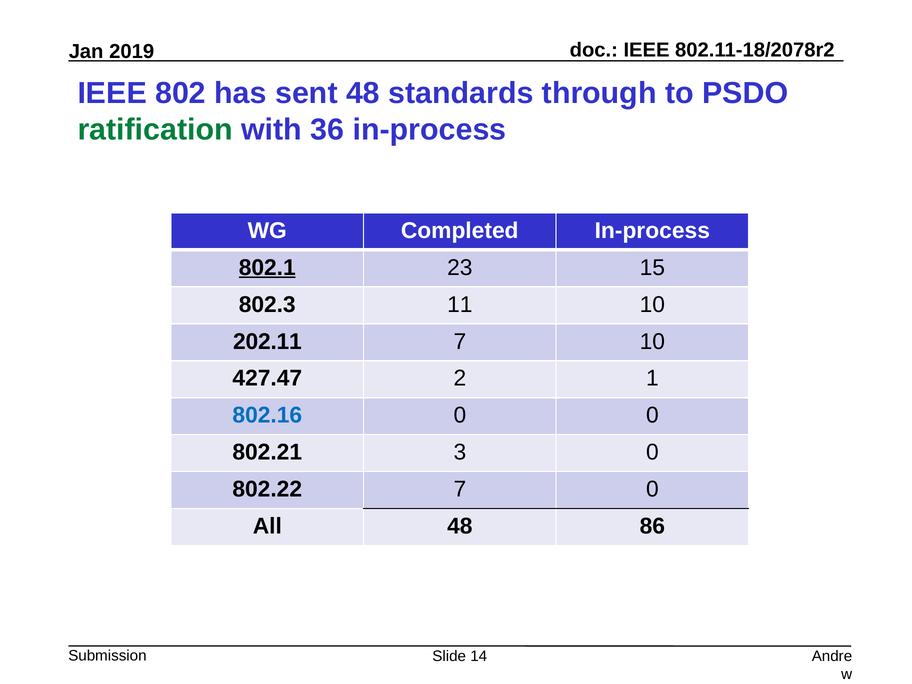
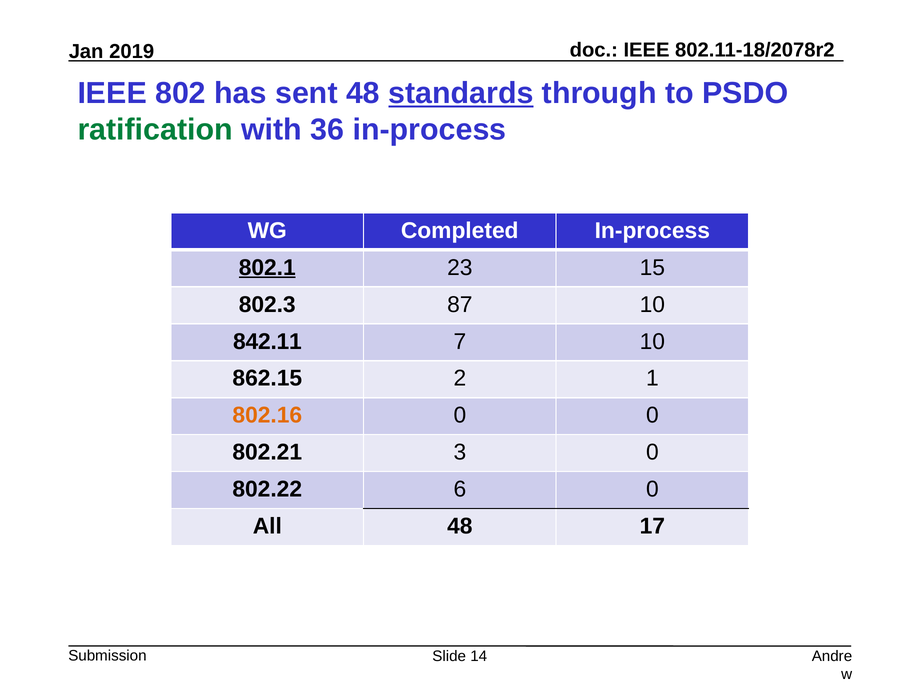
standards underline: none -> present
11: 11 -> 87
202.11: 202.11 -> 842.11
427.47: 427.47 -> 862.15
802.16 colour: blue -> orange
802.22 7: 7 -> 6
86: 86 -> 17
